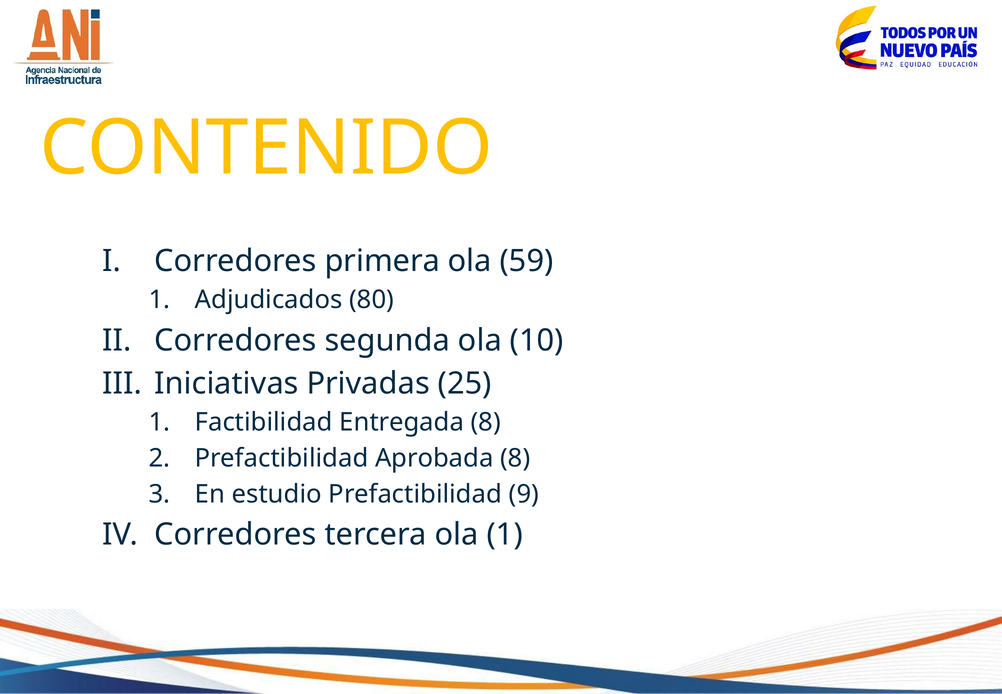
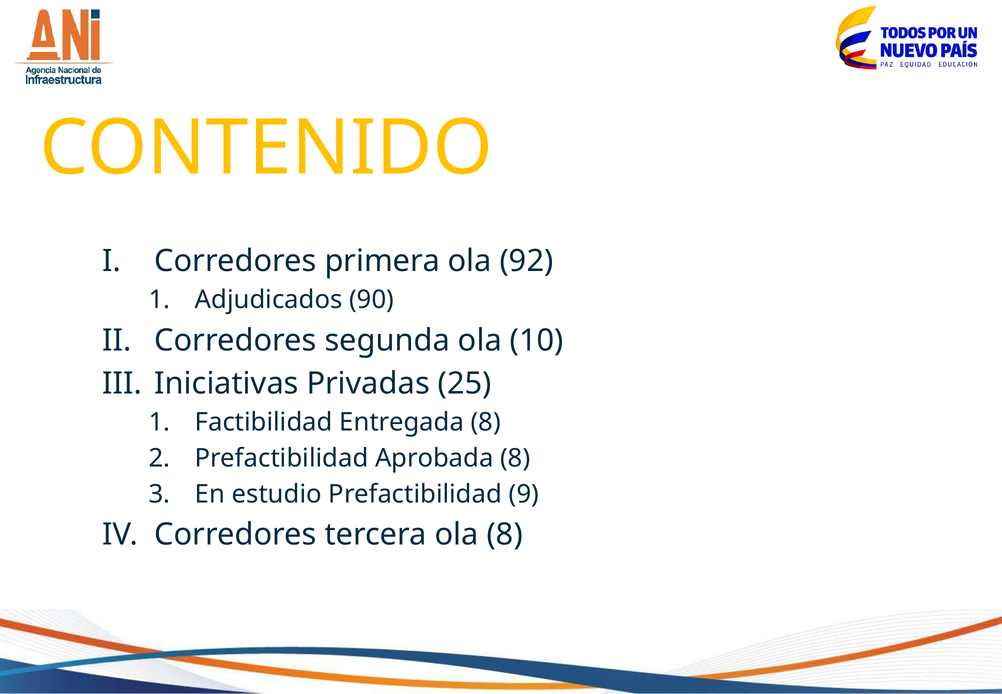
59: 59 -> 92
80: 80 -> 90
ola 1: 1 -> 8
